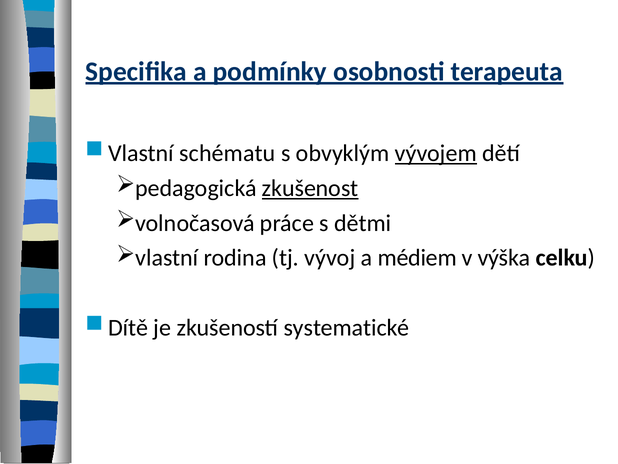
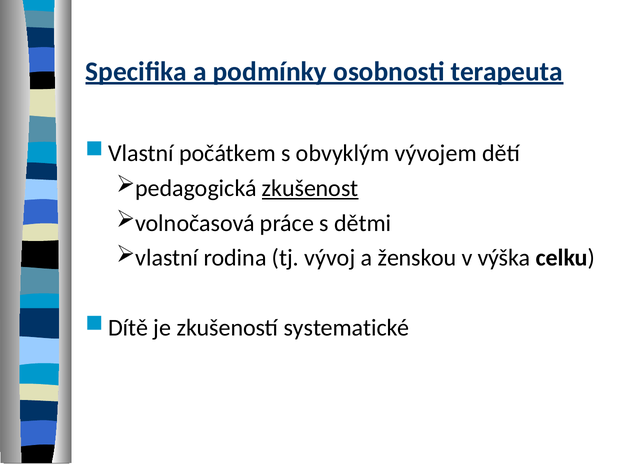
schématu: schématu -> počátkem
vývojem underline: present -> none
médiem: médiem -> ženskou
